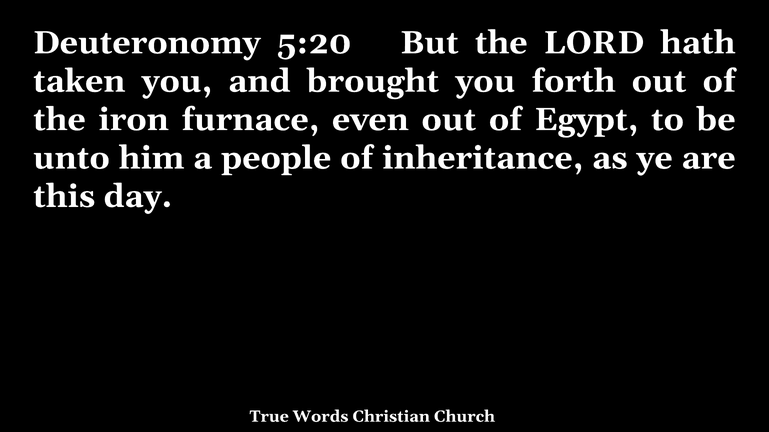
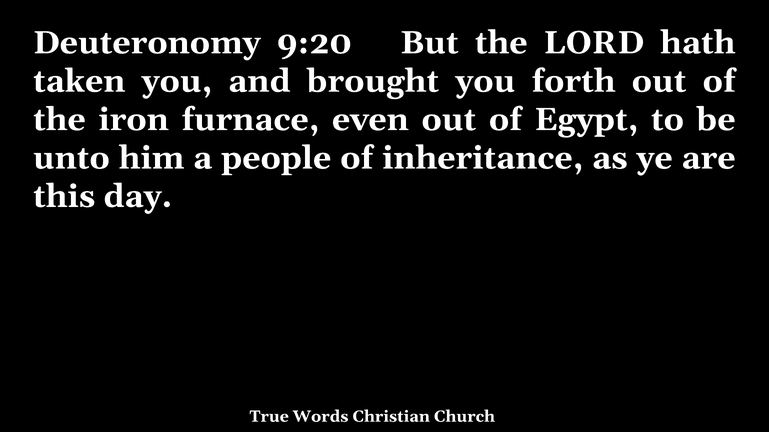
5:20: 5:20 -> 9:20
